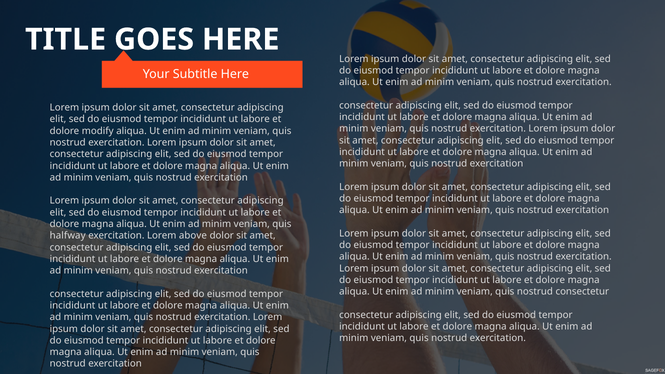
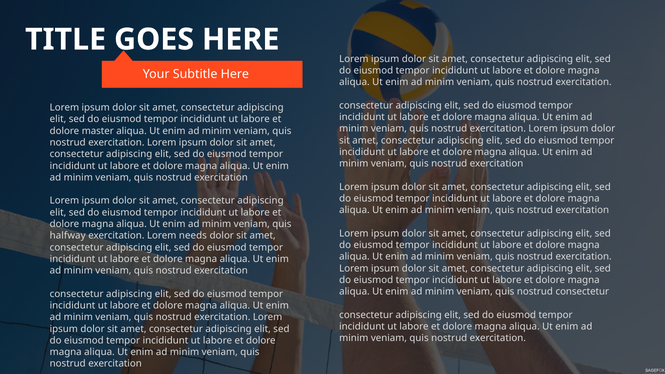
modify: modify -> master
above: above -> needs
